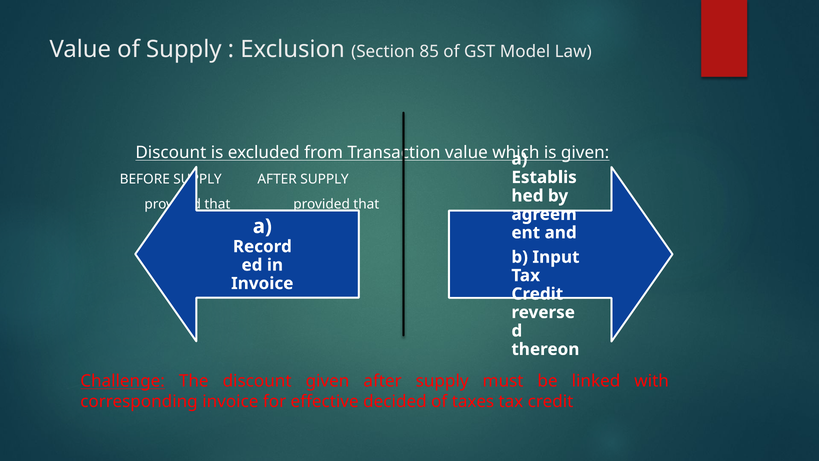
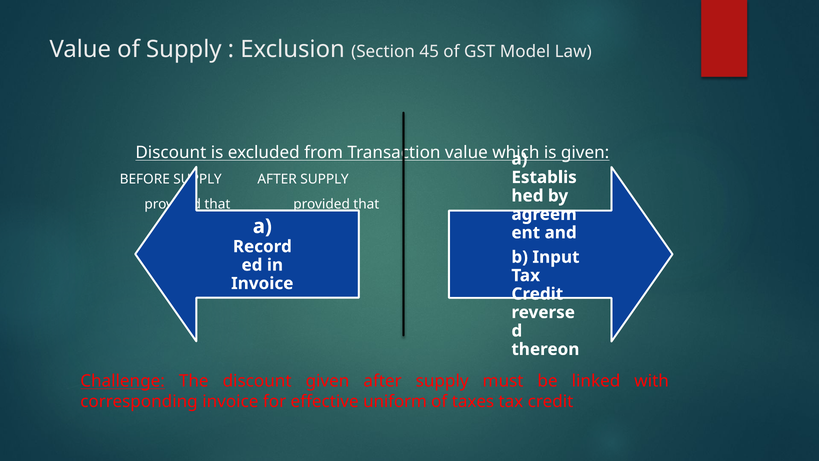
85: 85 -> 45
decided: decided -> uniform
